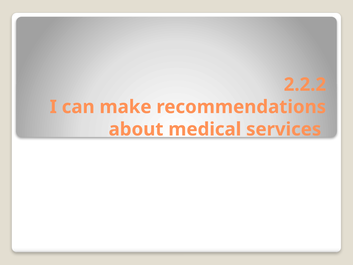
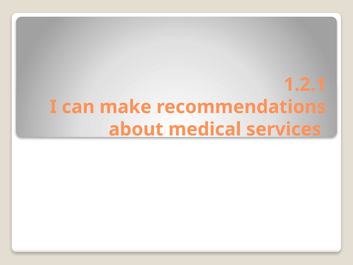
2.2.2: 2.2.2 -> 1.2.1
